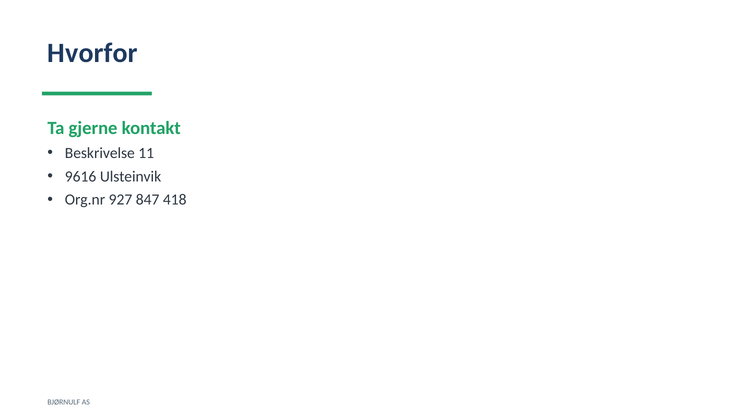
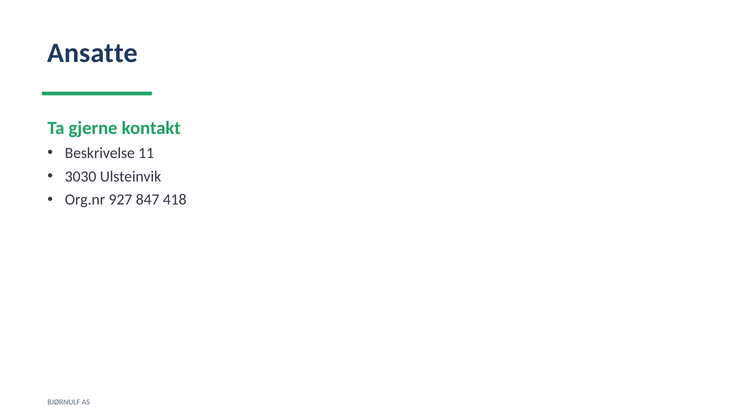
Hvorfor: Hvorfor -> Ansatte
9616: 9616 -> 3030
